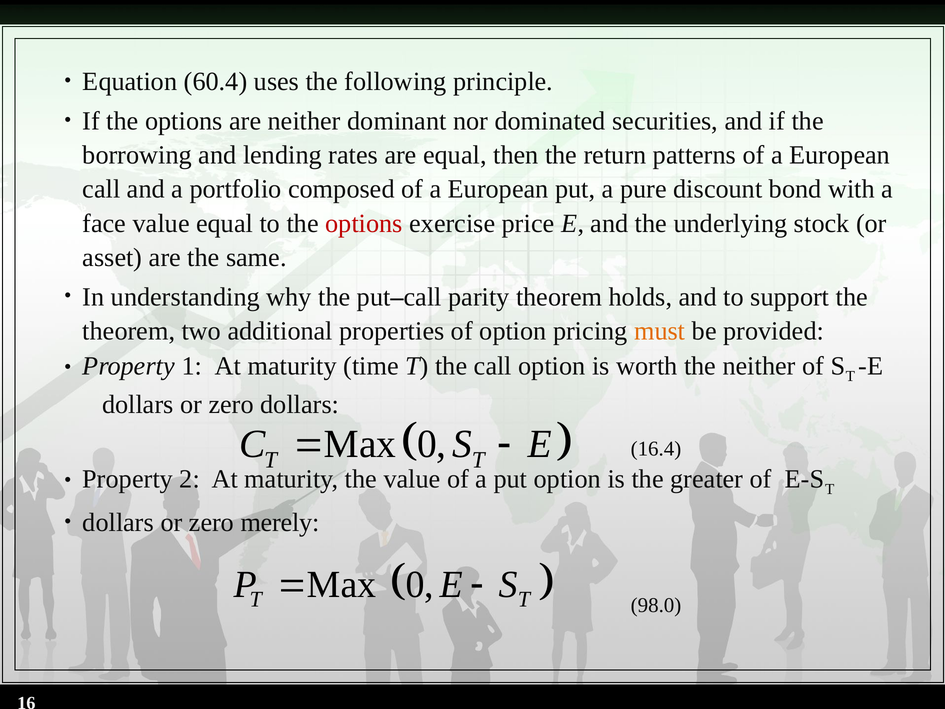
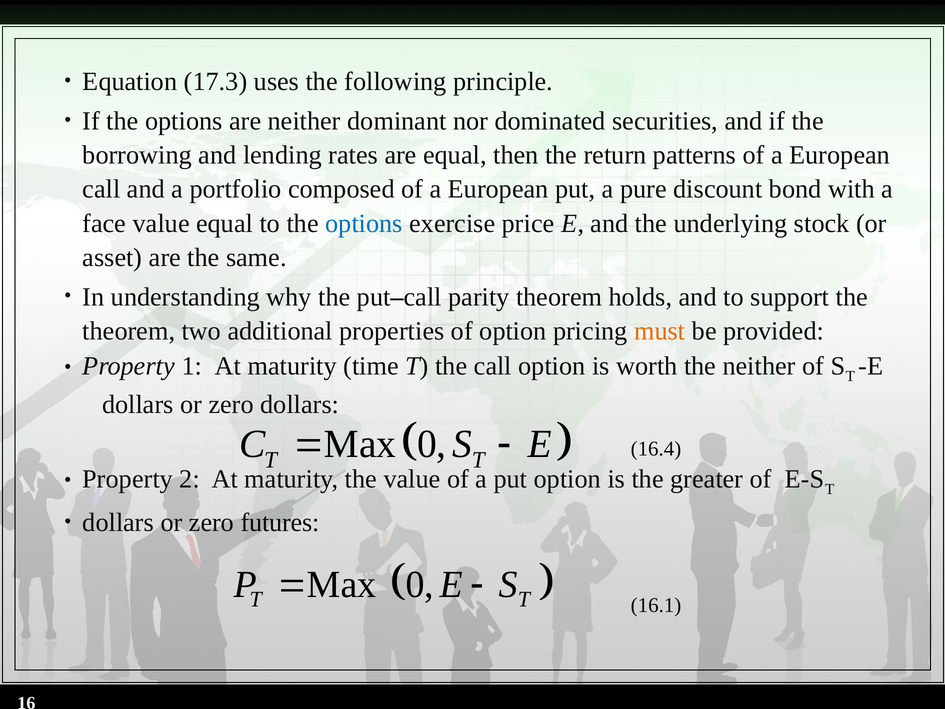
60.4: 60.4 -> 17.3
options at (364, 223) colour: red -> blue
merely: merely -> futures
98.0: 98.0 -> 16.1
